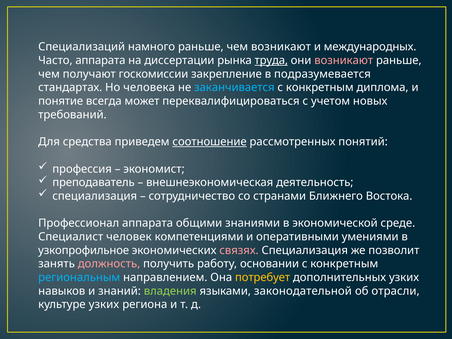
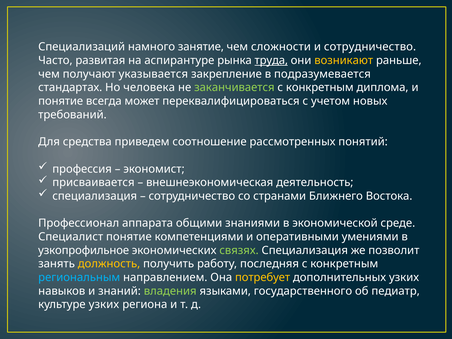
намного раньше: раньше -> занятие
чем возникают: возникают -> сложности
и международных: международных -> сотрудничество
Часто аппарата: аппарата -> развитая
диссертации: диссертации -> аспирантуре
возникают at (344, 60) colour: pink -> yellow
госкомиссии: госкомиссии -> указывается
заканчивается colour: light blue -> light green
соотношение underline: present -> none
преподаватель: преподаватель -> присваивается
Специалист человек: человек -> понятие
связях colour: pink -> light green
должность colour: pink -> yellow
основании: основании -> последняя
законодательной: законодательной -> государственного
отрасли: отрасли -> педиатр
